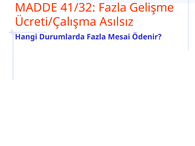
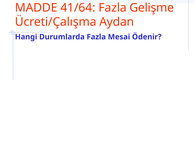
41/32: 41/32 -> 41/64
Asılsız: Asılsız -> Aydan
